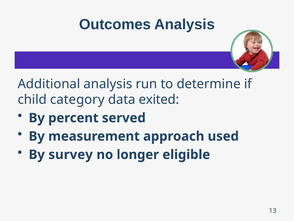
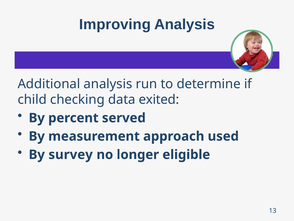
Outcomes: Outcomes -> Improving
category: category -> checking
